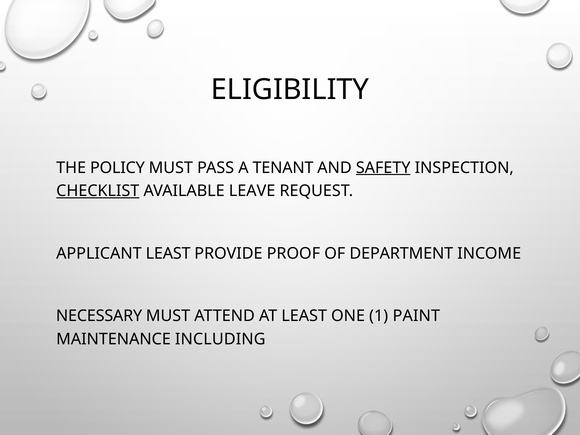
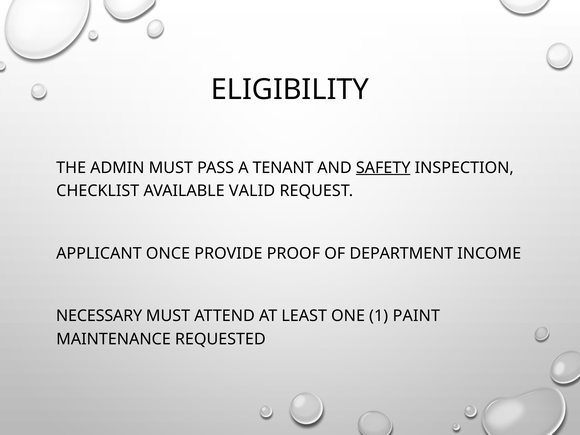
POLICY: POLICY -> ADMIN
CHECKLIST underline: present -> none
LEAVE: LEAVE -> VALID
APPLICANT LEAST: LEAST -> ONCE
INCLUDING: INCLUDING -> REQUESTED
